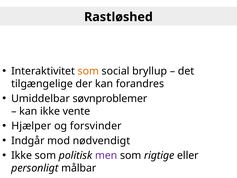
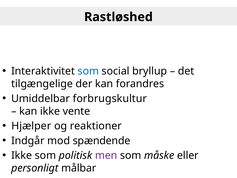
som at (88, 71) colour: orange -> blue
søvnproblemer: søvnproblemer -> forbrugskultur
forsvinder: forsvinder -> reaktioner
nødvendigt: nødvendigt -> spændende
rigtige: rigtige -> måske
